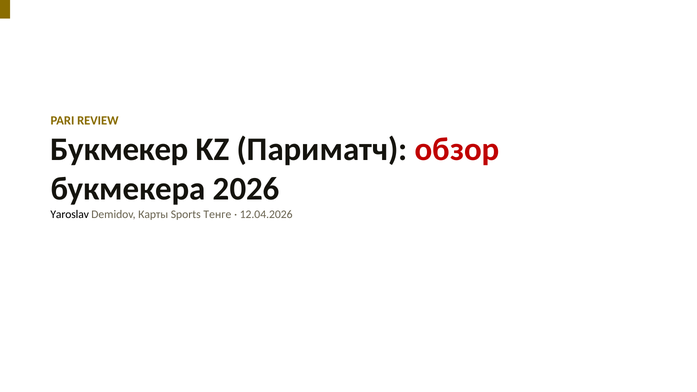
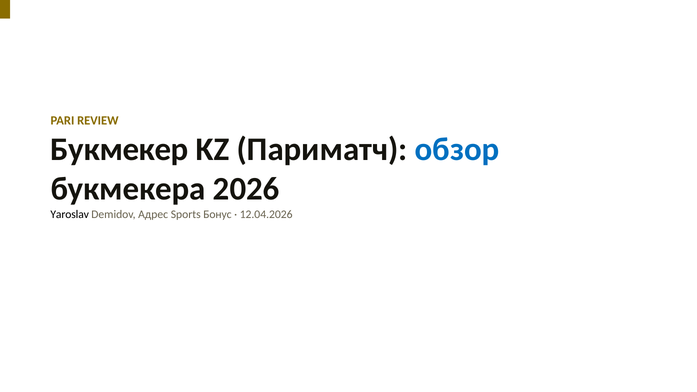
обзор colour: red -> blue
Карты: Карты -> Адрес
Тенге: Тенге -> Бонус
